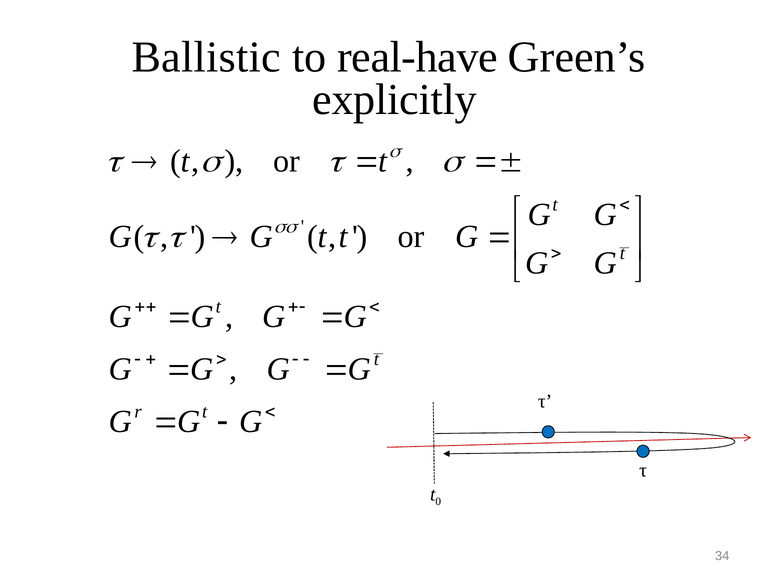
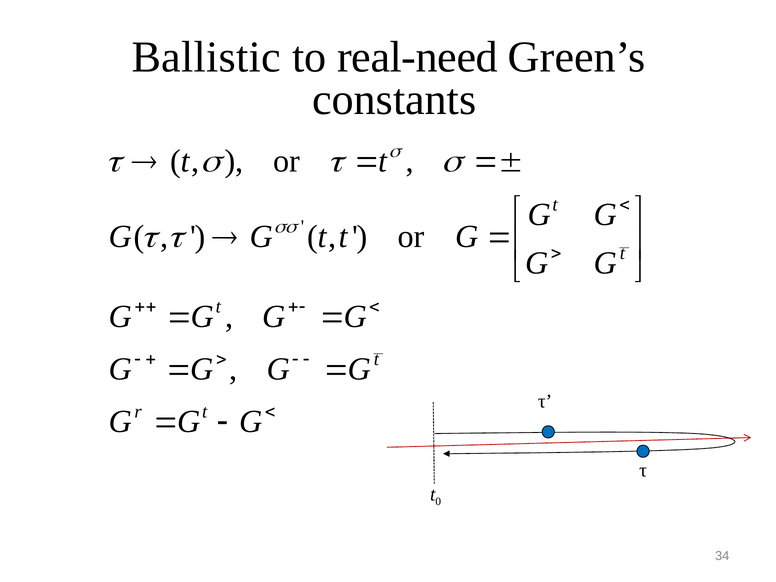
real-have: real-have -> real-need
explicitly: explicitly -> constants
